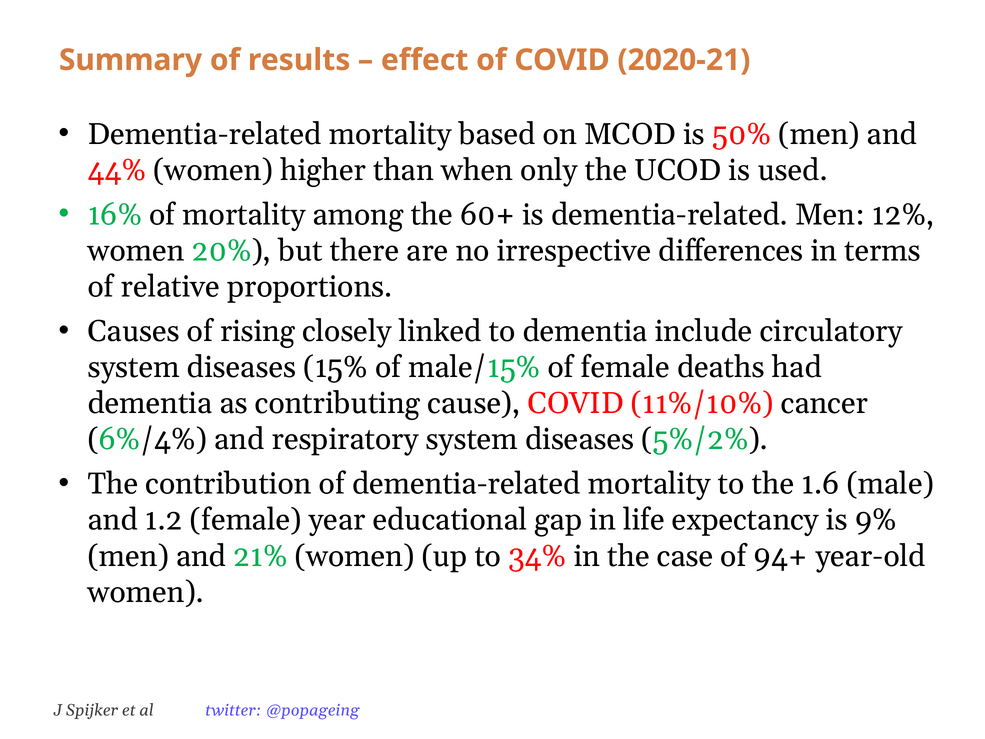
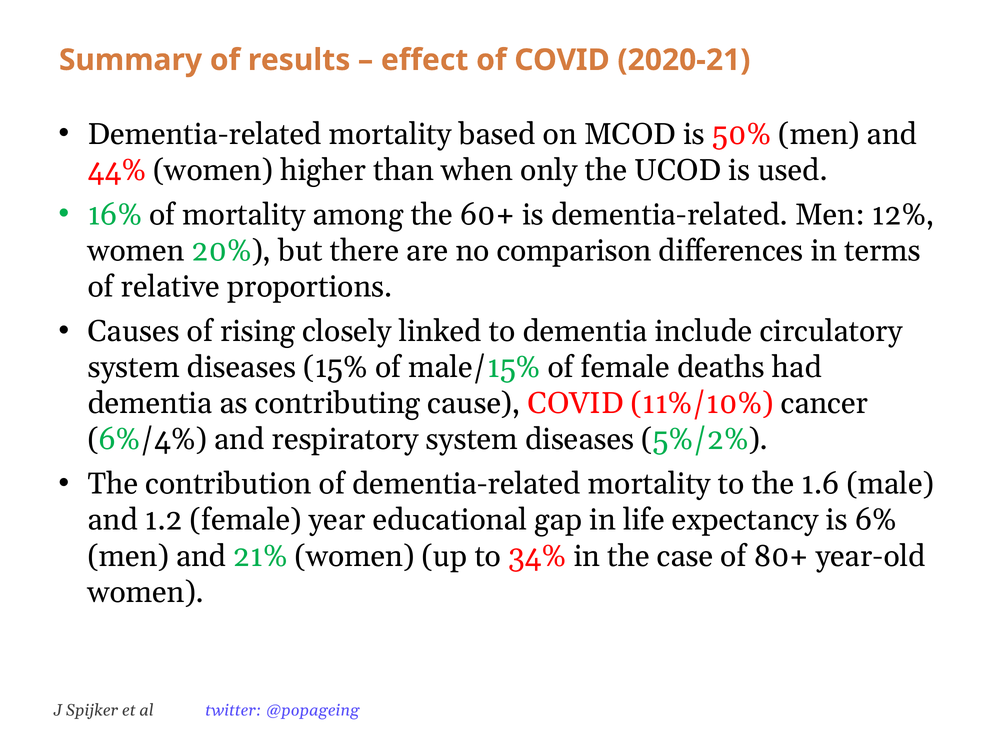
irrespective: irrespective -> comparison
9%: 9% -> 6%
94+: 94+ -> 80+
